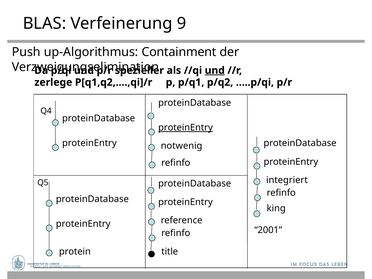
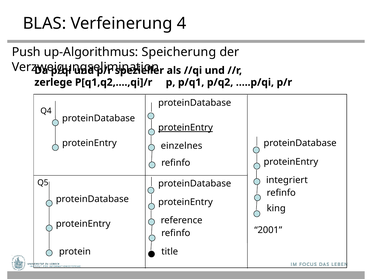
9: 9 -> 4
Containment: Containment -> Speicherung
und at (215, 70) underline: present -> none
notwenig: notwenig -> einzelnes
